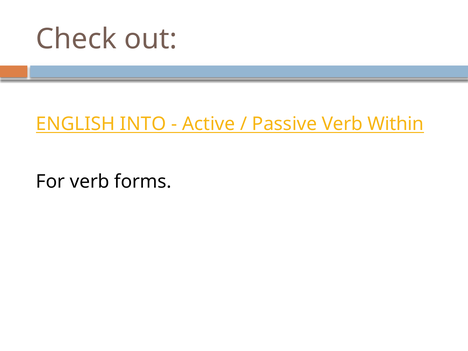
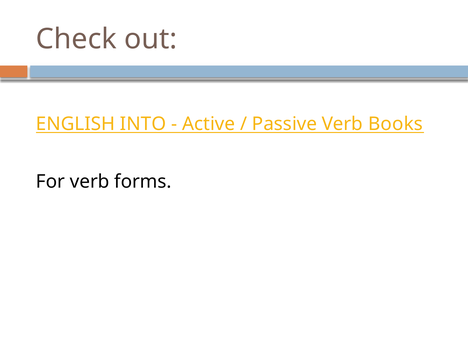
Within: Within -> Books
